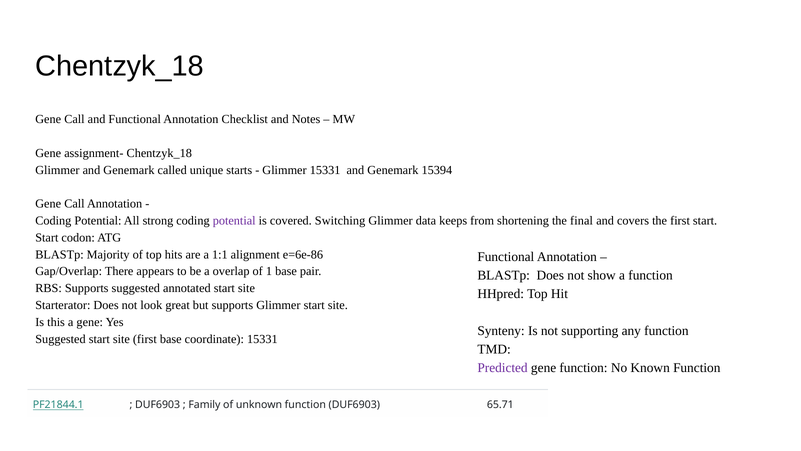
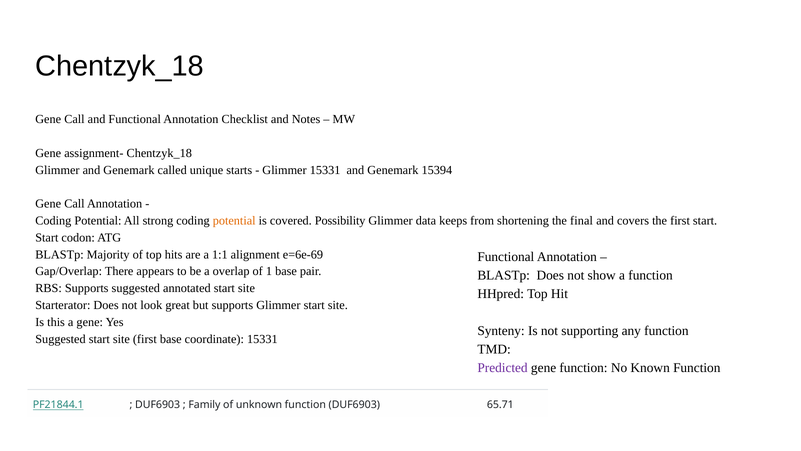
potential at (234, 221) colour: purple -> orange
Switching: Switching -> Possibility
e=6e-86: e=6e-86 -> e=6e-69
